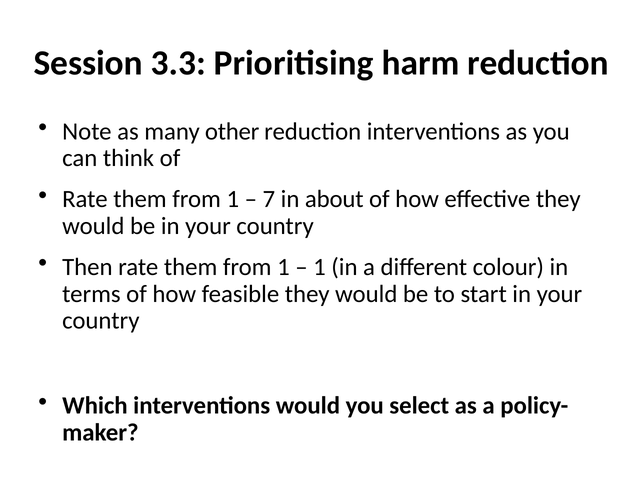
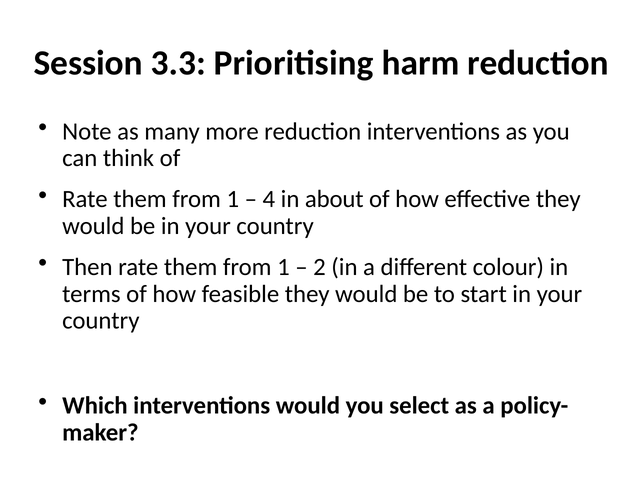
other: other -> more
7: 7 -> 4
1 at (319, 267): 1 -> 2
